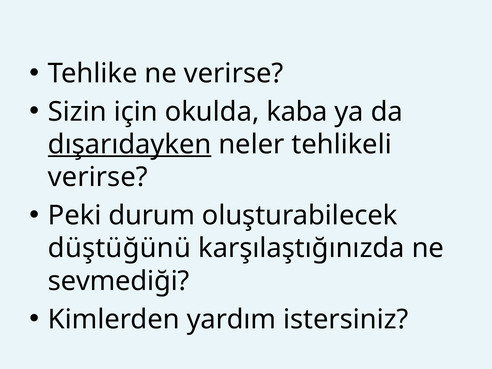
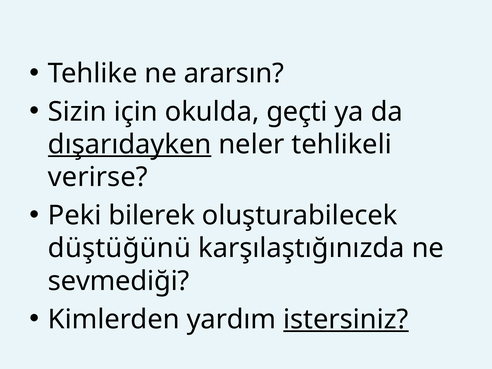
ne verirse: verirse -> ararsın
kaba: kaba -> geçti
durum: durum -> bilerek
istersiniz underline: none -> present
